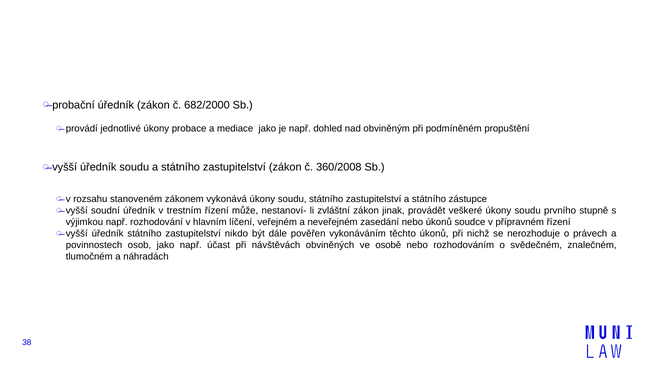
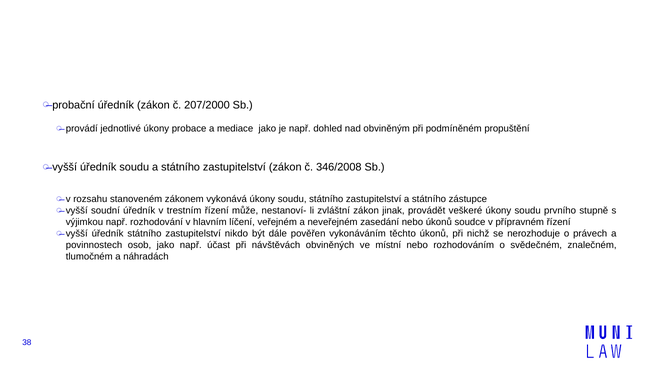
682/2000: 682/2000 -> 207/2000
360/2008: 360/2008 -> 346/2008
osobě: osobě -> místní
